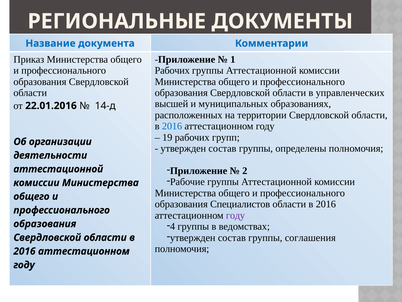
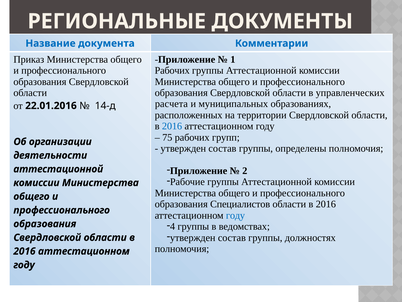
высшей: высшей -> расчета
19: 19 -> 75
году at (235, 215) colour: purple -> blue
соглашения: соглашения -> должностях
